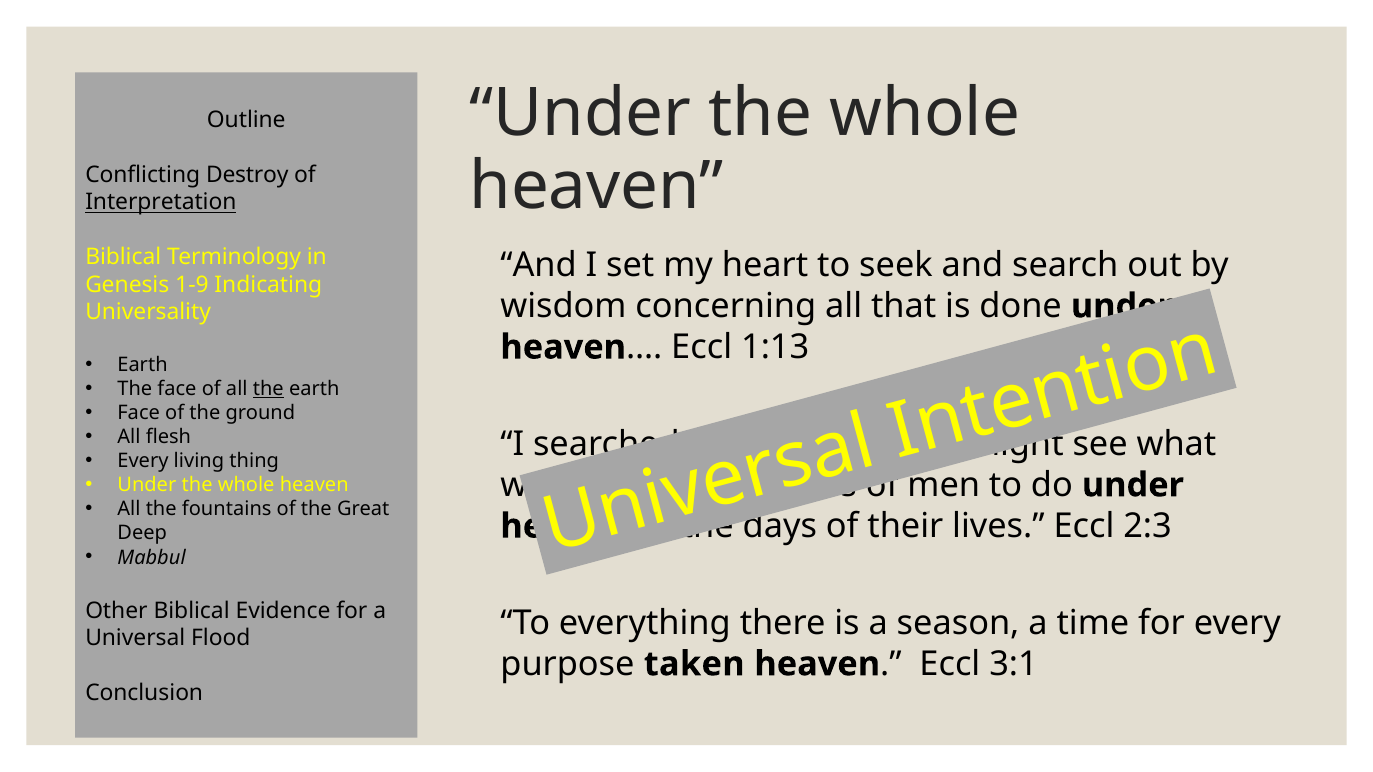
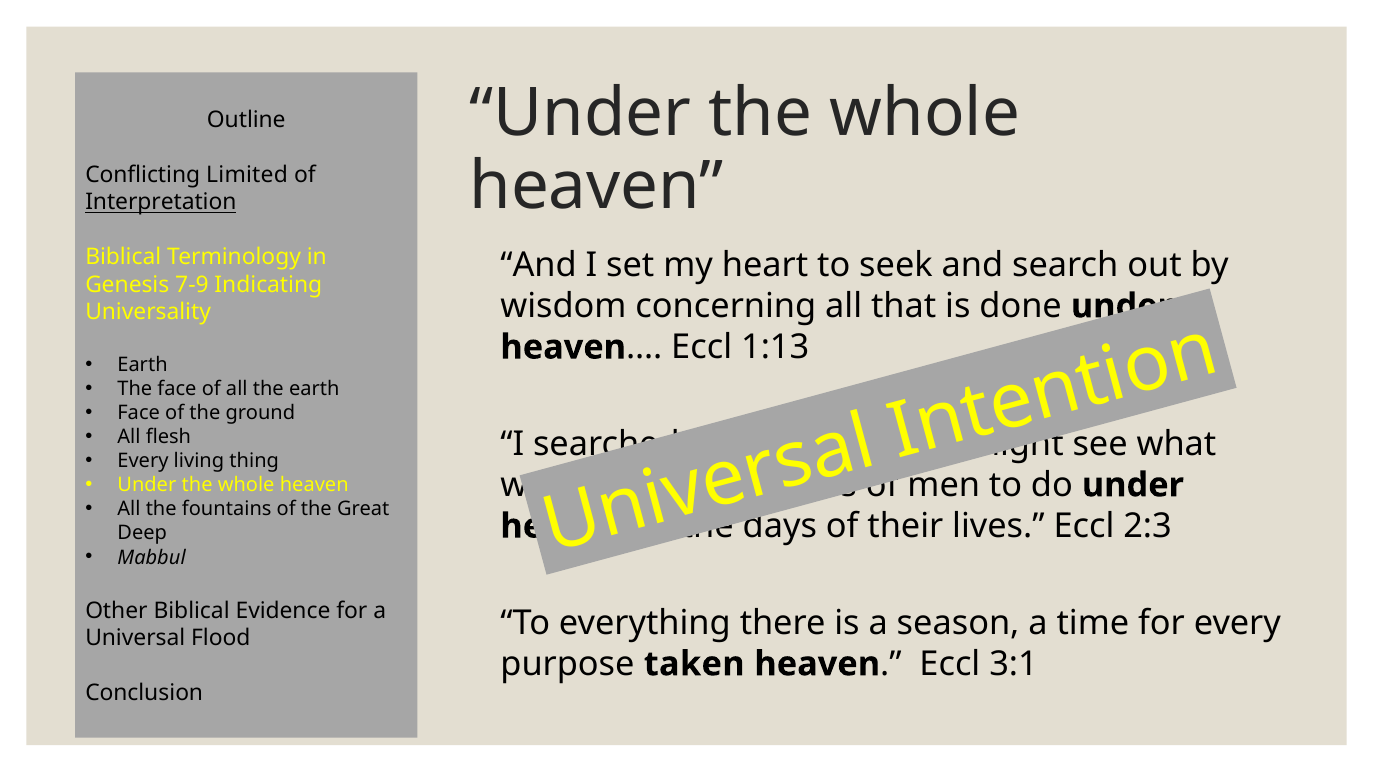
Destroy: Destroy -> Limited
1-9: 1-9 -> 7-9
the at (268, 389) underline: present -> none
